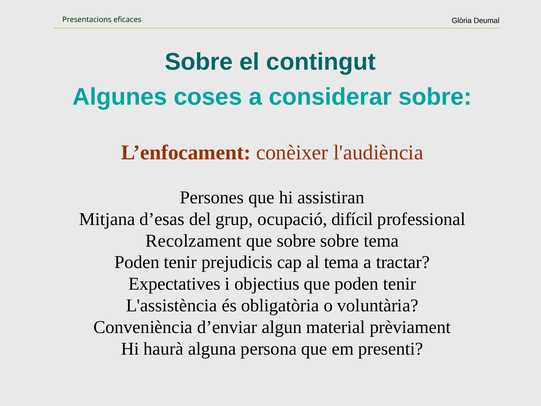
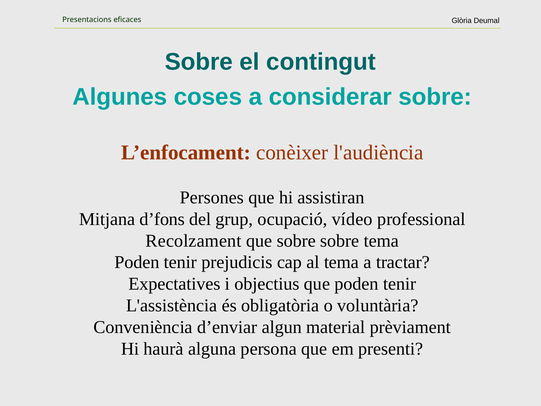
d’esas: d’esas -> d’fons
difícil: difícil -> vídeo
